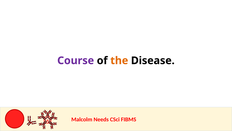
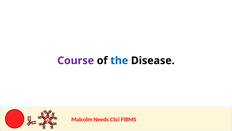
the colour: orange -> blue
